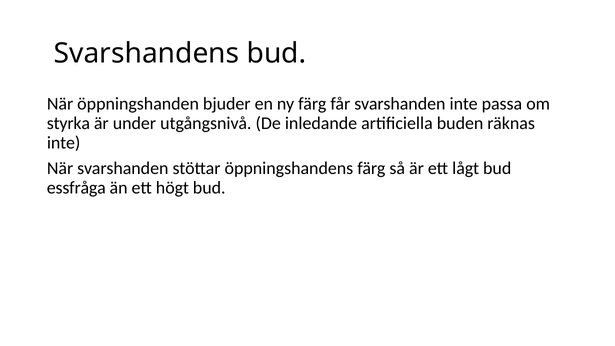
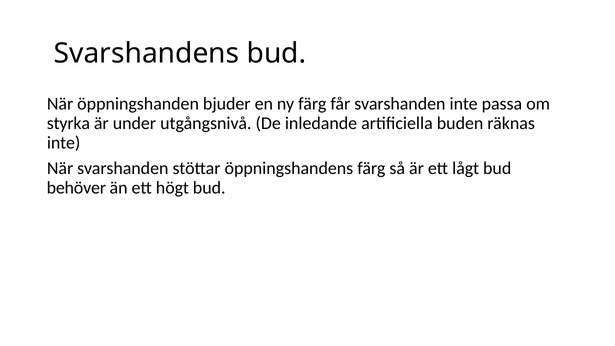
essfråga: essfråga -> behöver
